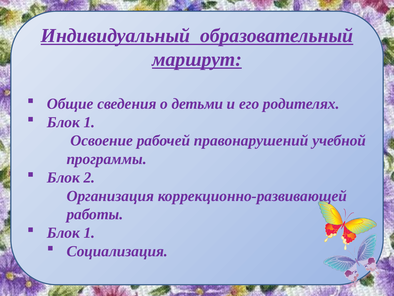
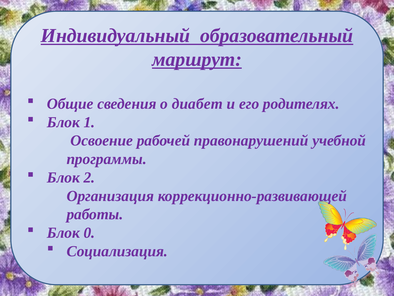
детьми: детьми -> диабет
1 at (89, 232): 1 -> 0
